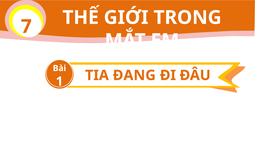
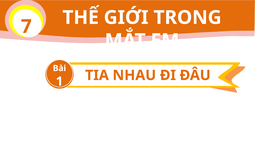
ĐANG: ĐANG -> NHAU
